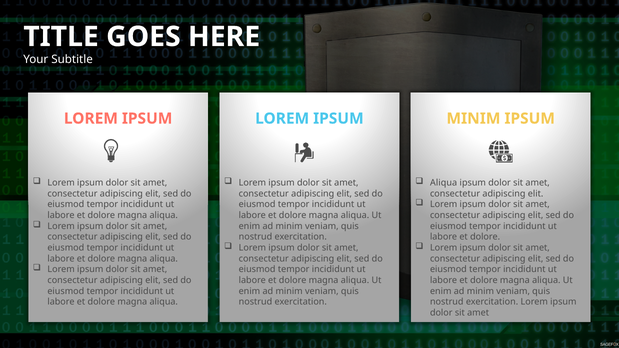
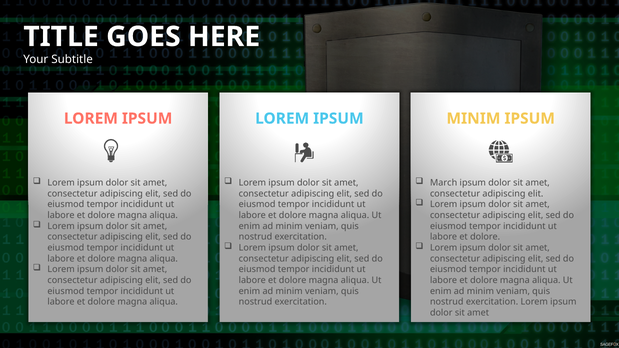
Aliqua at (444, 183): Aliqua -> March
